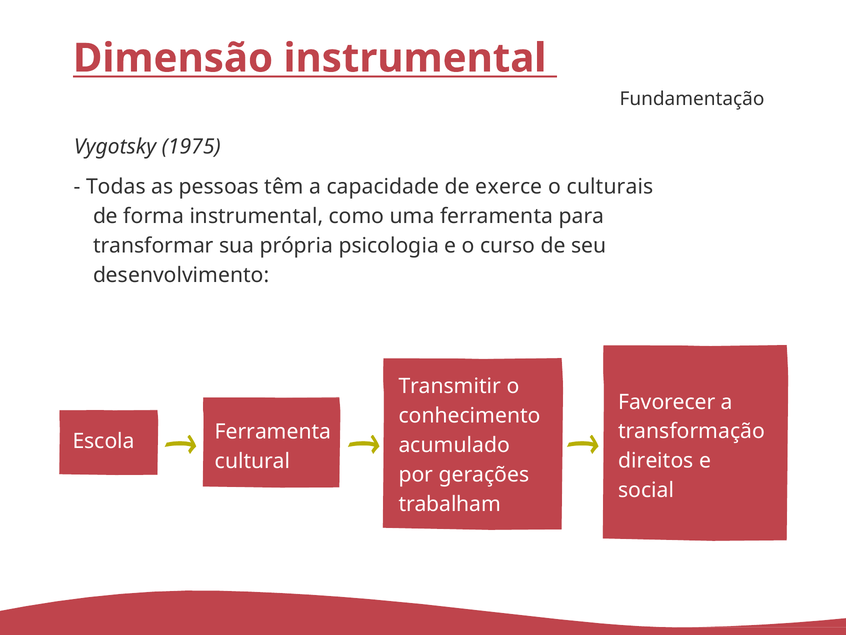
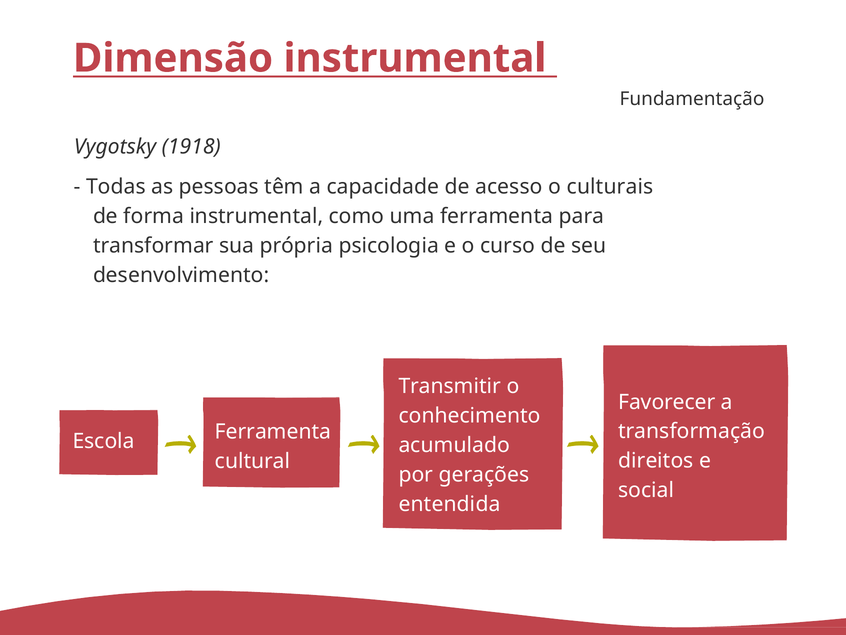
1975: 1975 -> 1918
exerce: exerce -> acesso
trabalham: trabalham -> entendida
